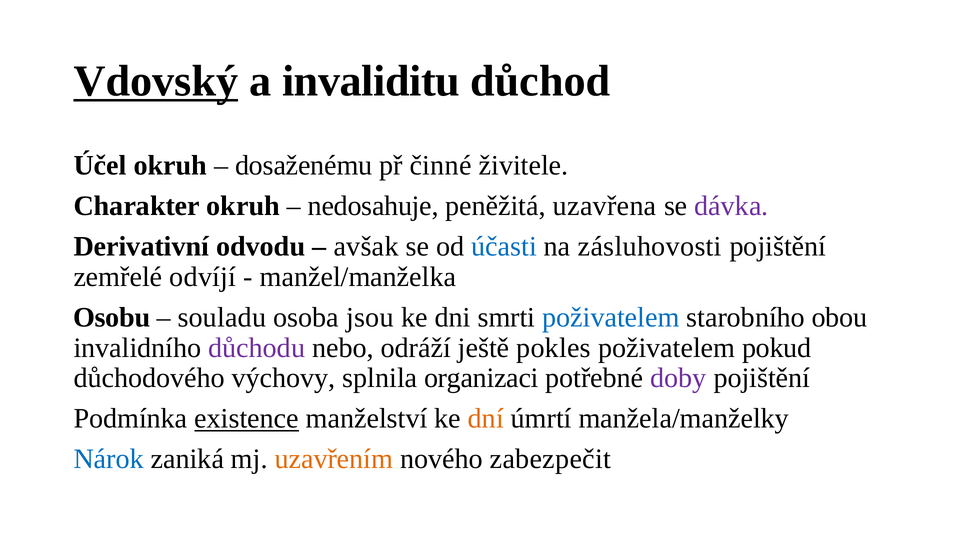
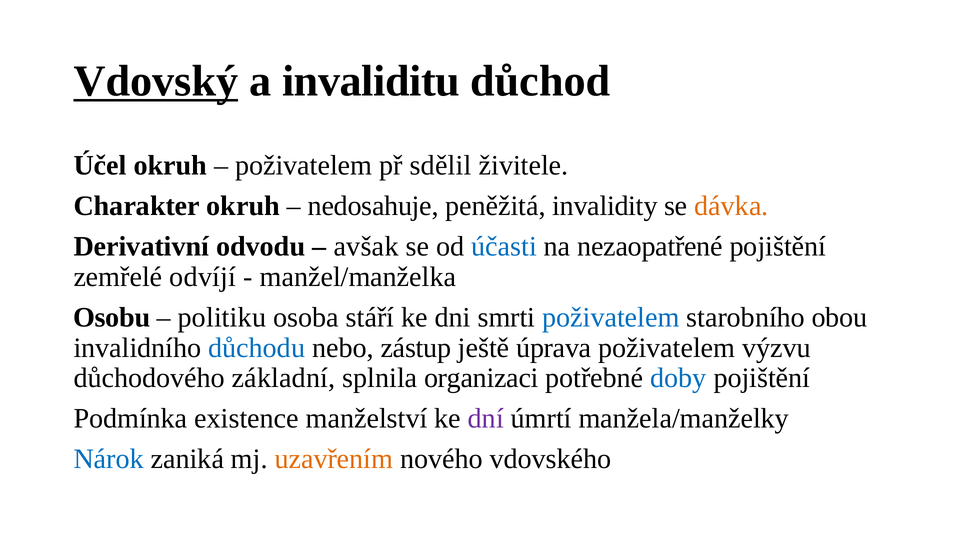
dosaženému at (304, 165): dosaženému -> poživatelem
činné: činné -> sdělil
uzavřena: uzavřena -> invalidity
dávka colour: purple -> orange
zásluhovosti: zásluhovosti -> nezaopatřené
souladu: souladu -> politiku
jsou: jsou -> stáří
důchodu colour: purple -> blue
odráží: odráží -> zástup
pokles: pokles -> úprava
pokud: pokud -> výzvu
výchovy: výchovy -> základní
doby colour: purple -> blue
existence underline: present -> none
dní colour: orange -> purple
zabezpečit: zabezpečit -> vdovského
